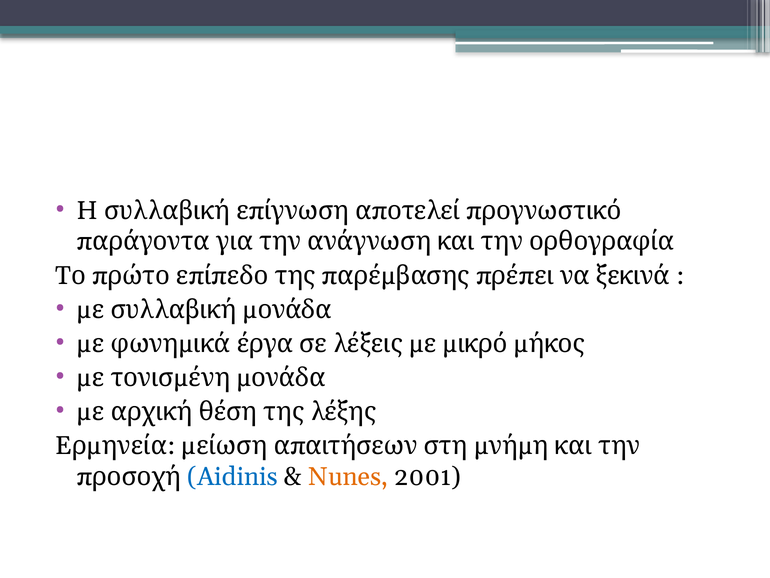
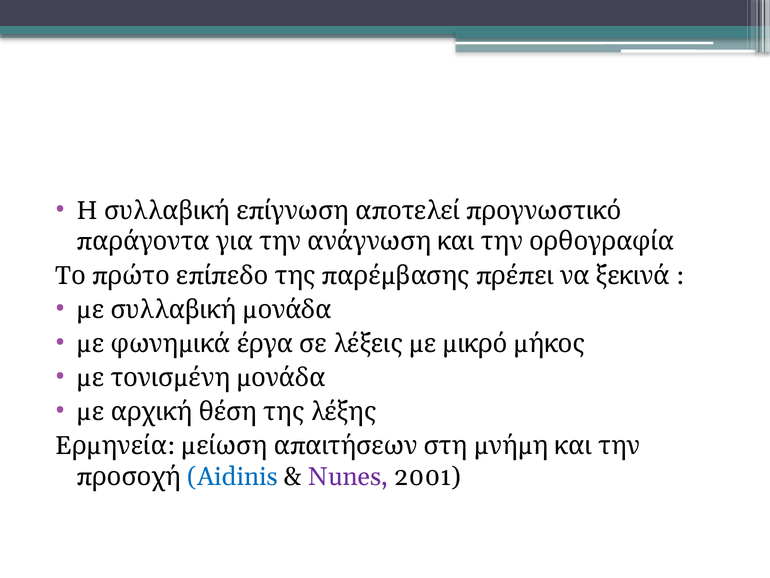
Nunes colour: orange -> purple
